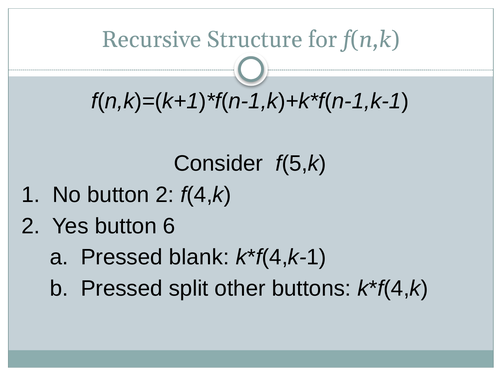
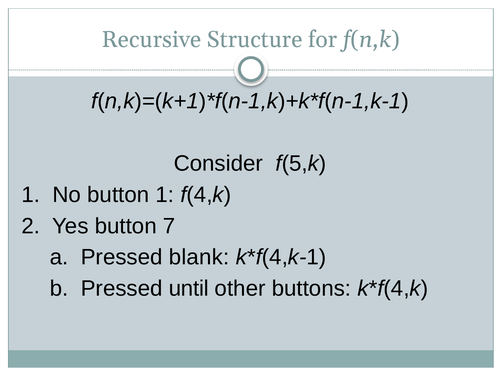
button 2: 2 -> 1
6: 6 -> 7
split: split -> until
